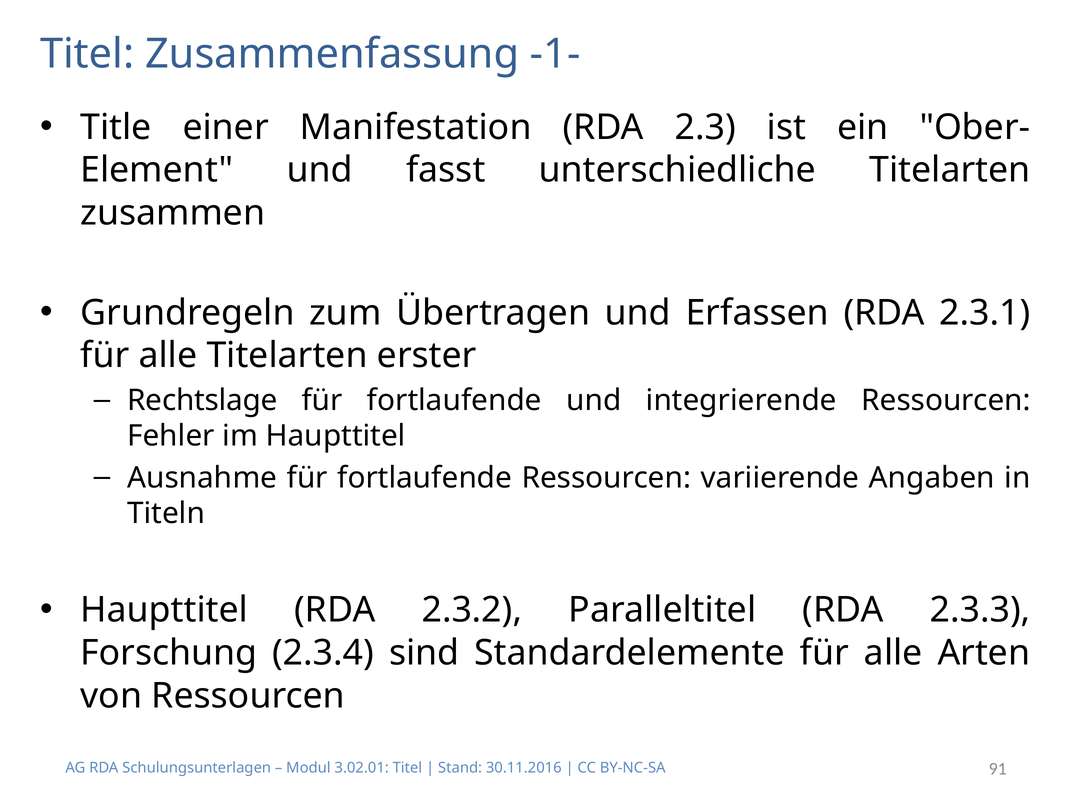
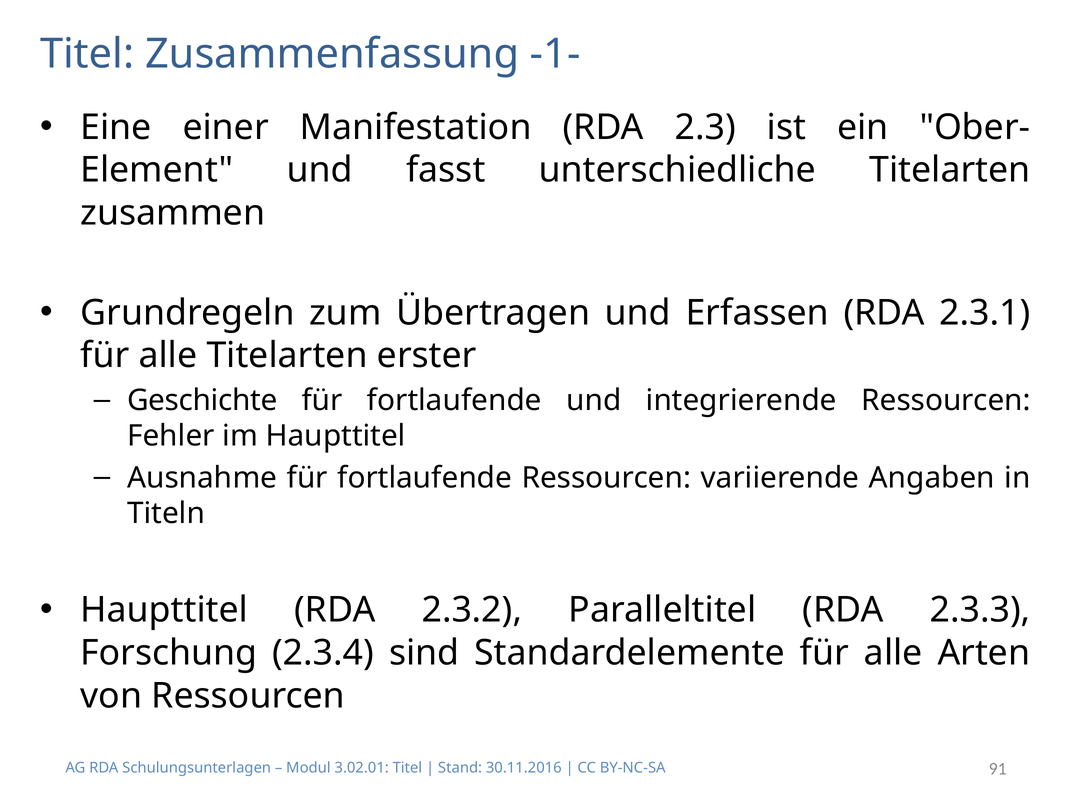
Title: Title -> Eine
Rechtslage: Rechtslage -> Geschichte
